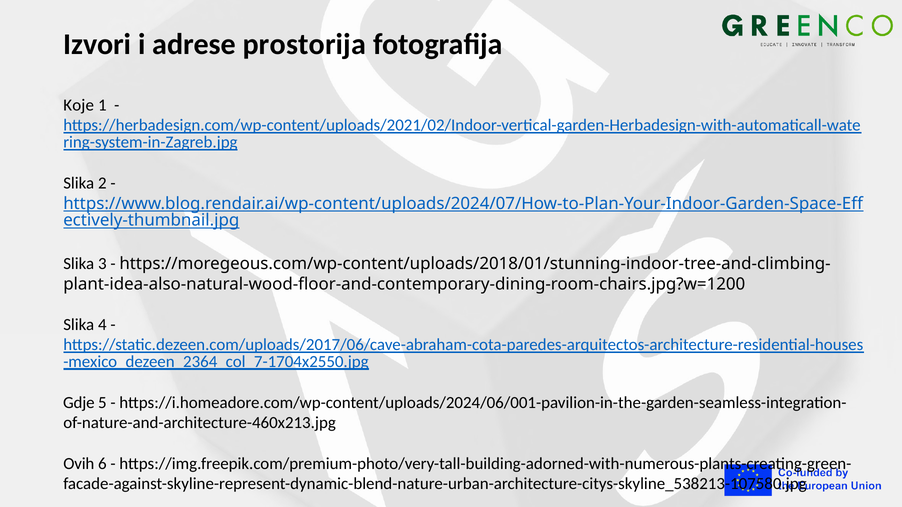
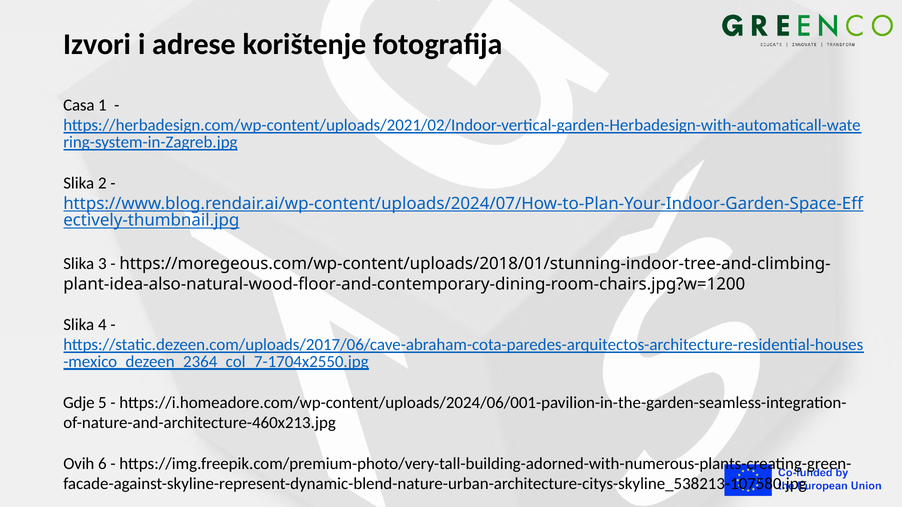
prostorija: prostorija -> korištenje
Koje: Koje -> Casa
